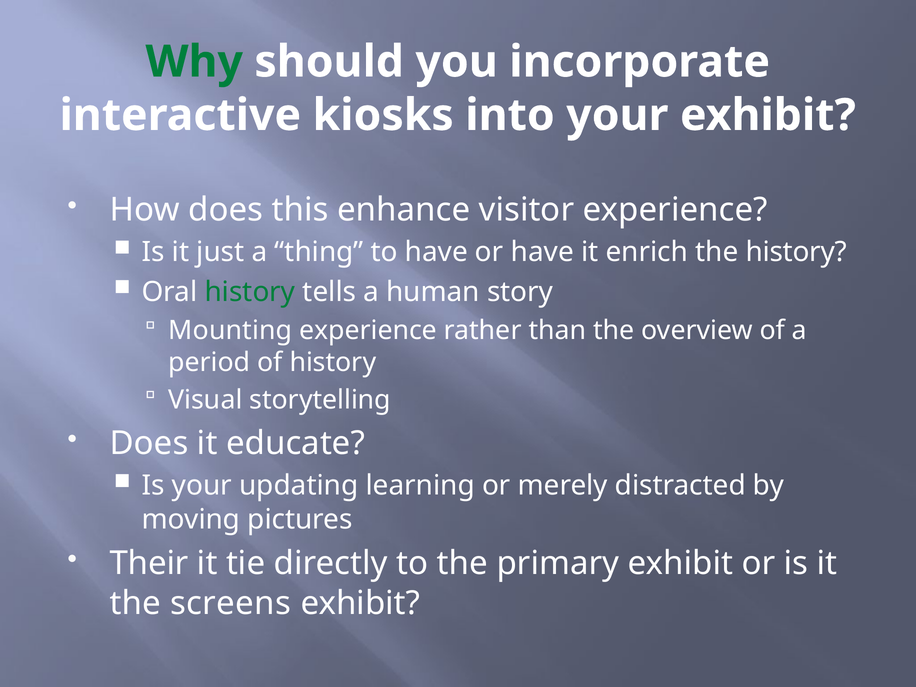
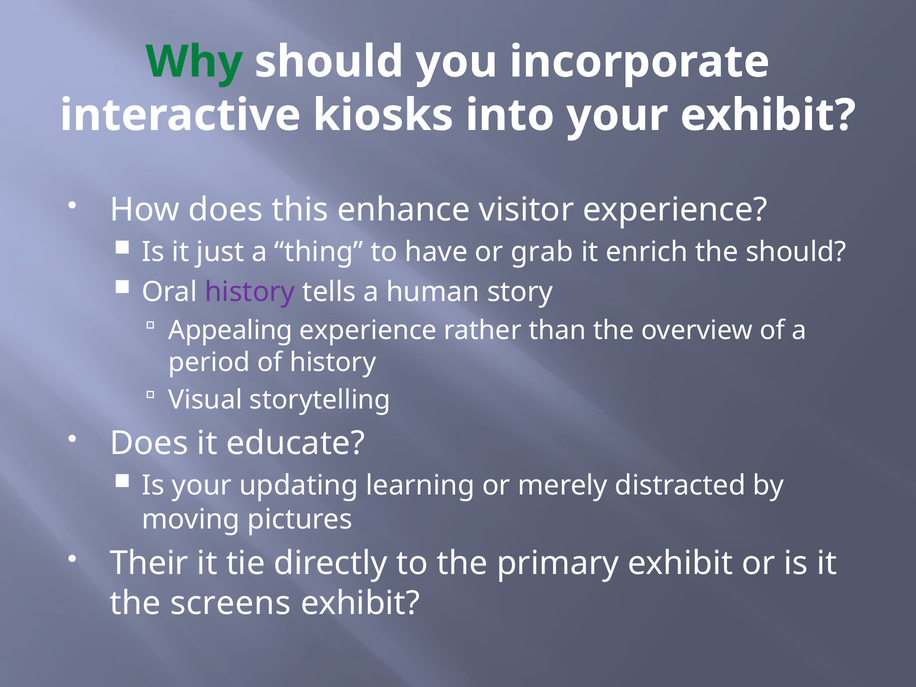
or have: have -> grab
the history: history -> should
history at (250, 292) colour: green -> purple
Mounting: Mounting -> Appealing
